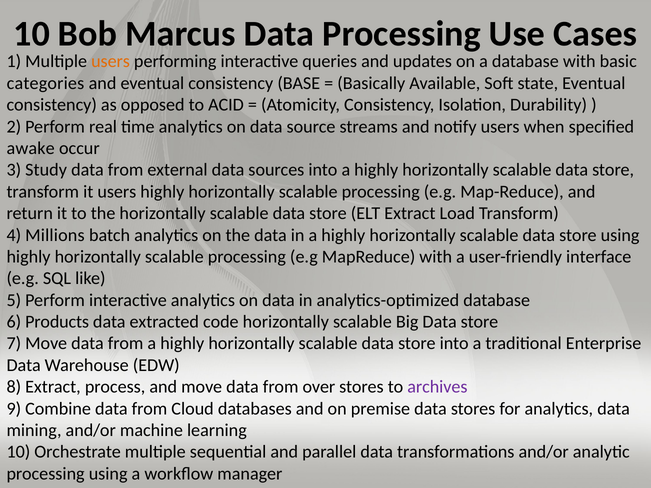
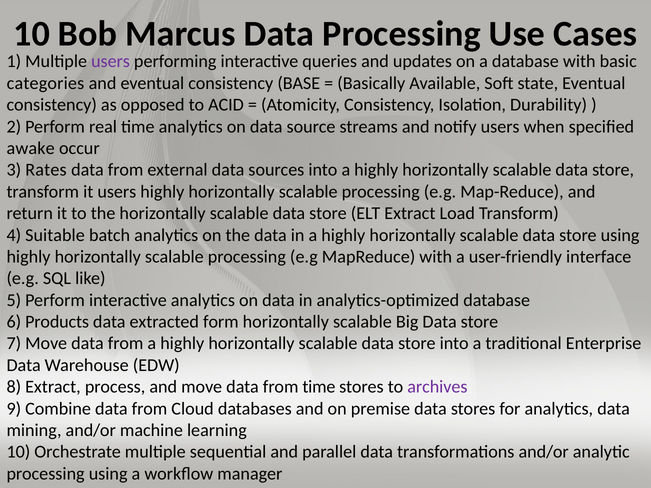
users at (111, 61) colour: orange -> purple
Study: Study -> Rates
Millions: Millions -> Suitable
code: code -> form
from over: over -> time
